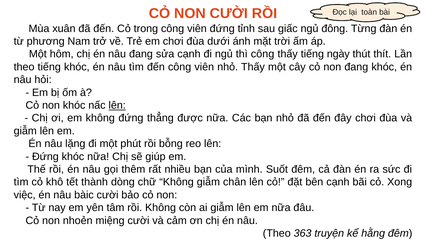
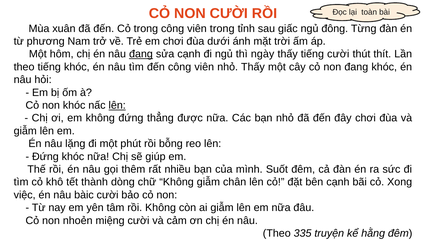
viên đứng: đứng -> trong
đang at (141, 54) underline: none -> present
thì công: công -> ngày
tiếng ngày: ngày -> cười
363: 363 -> 335
